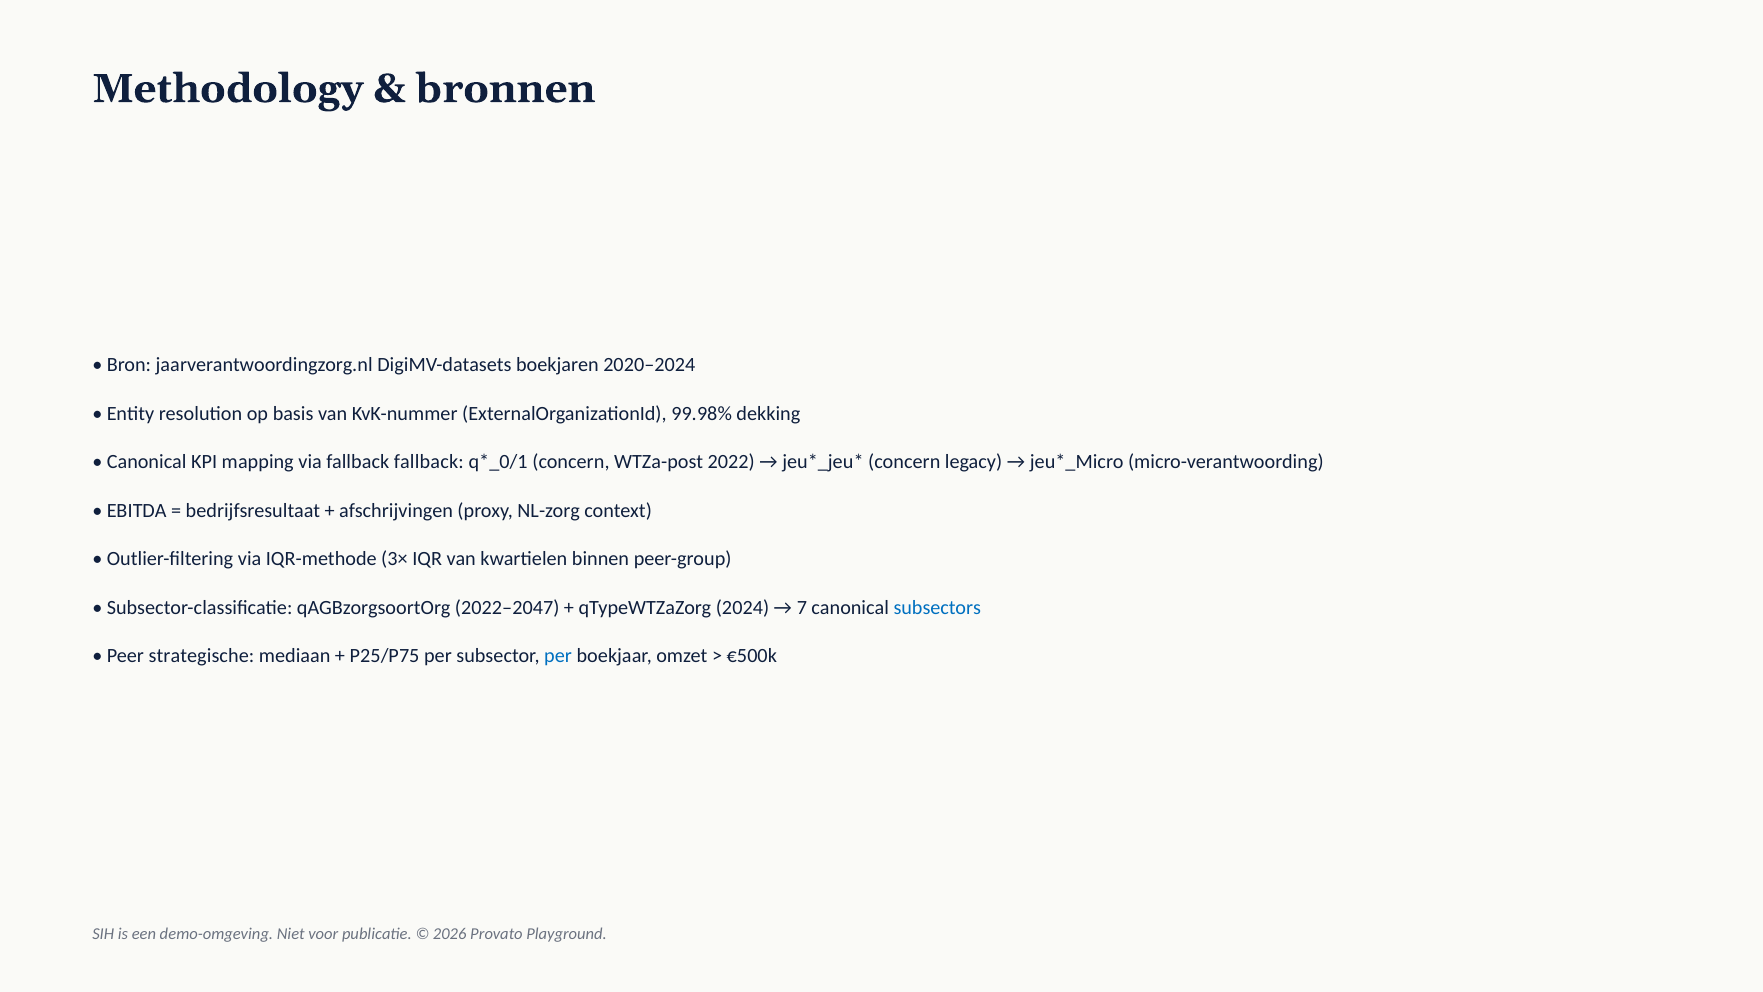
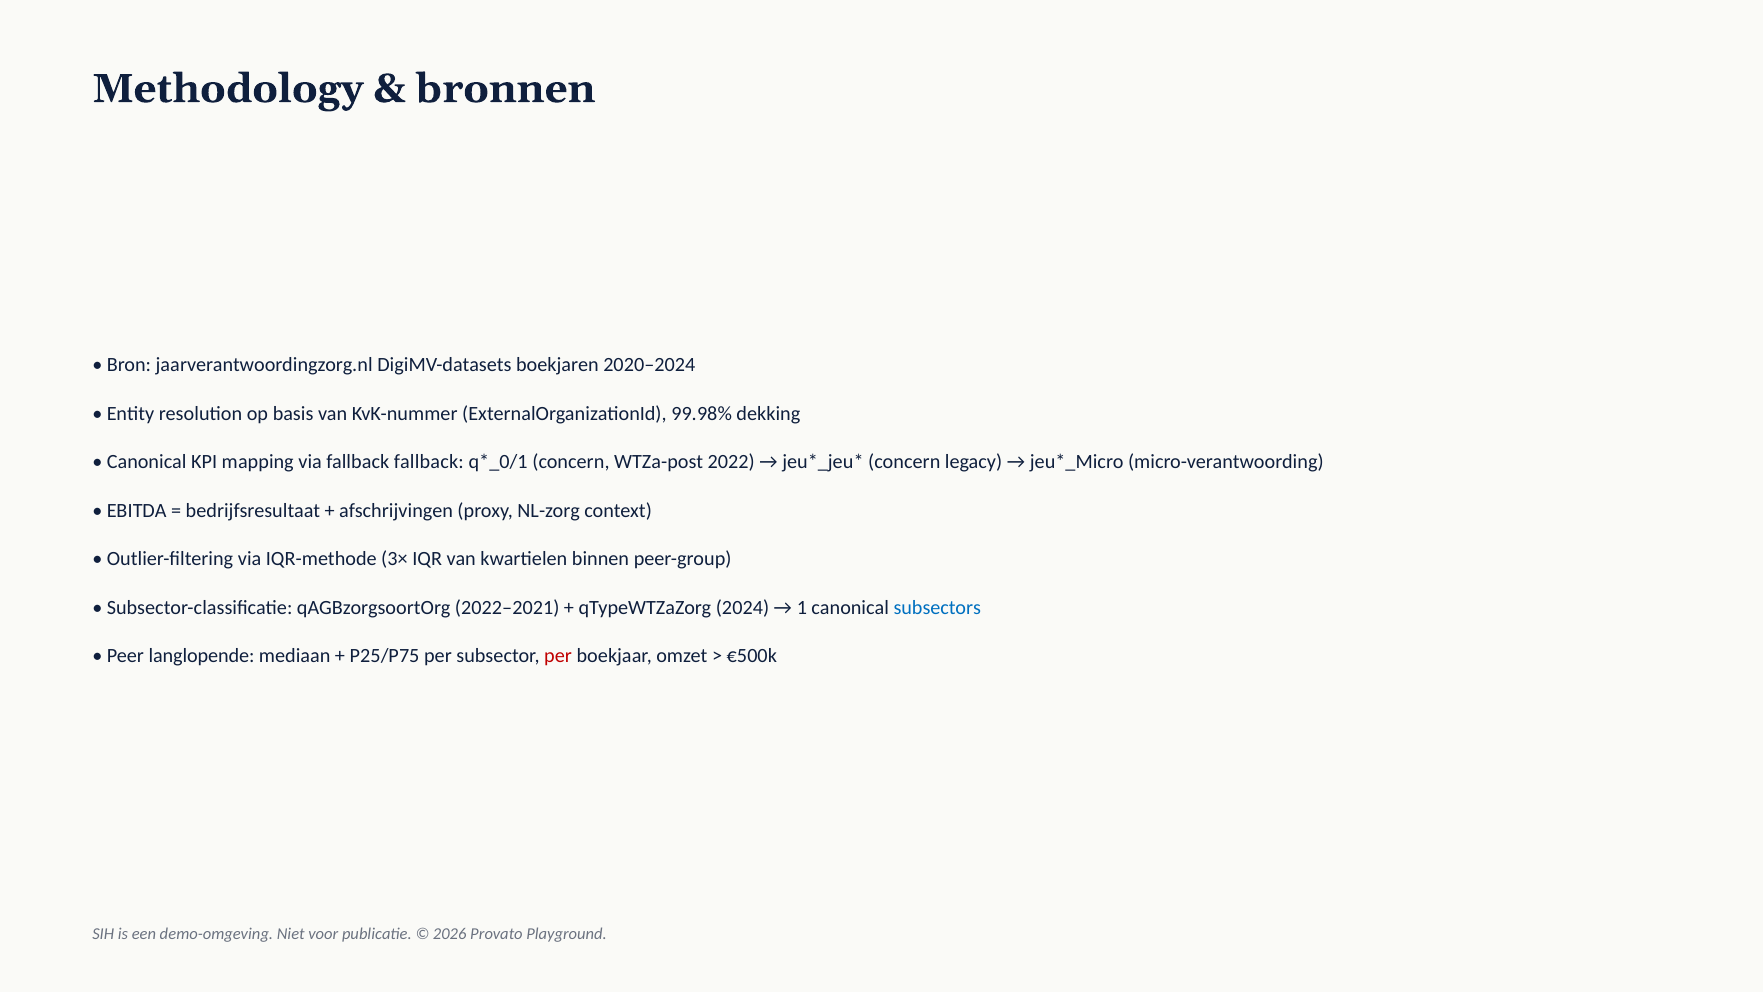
2022–2047: 2022–2047 -> 2022–2021
7: 7 -> 1
strategische: strategische -> langlopende
per at (558, 656) colour: blue -> red
